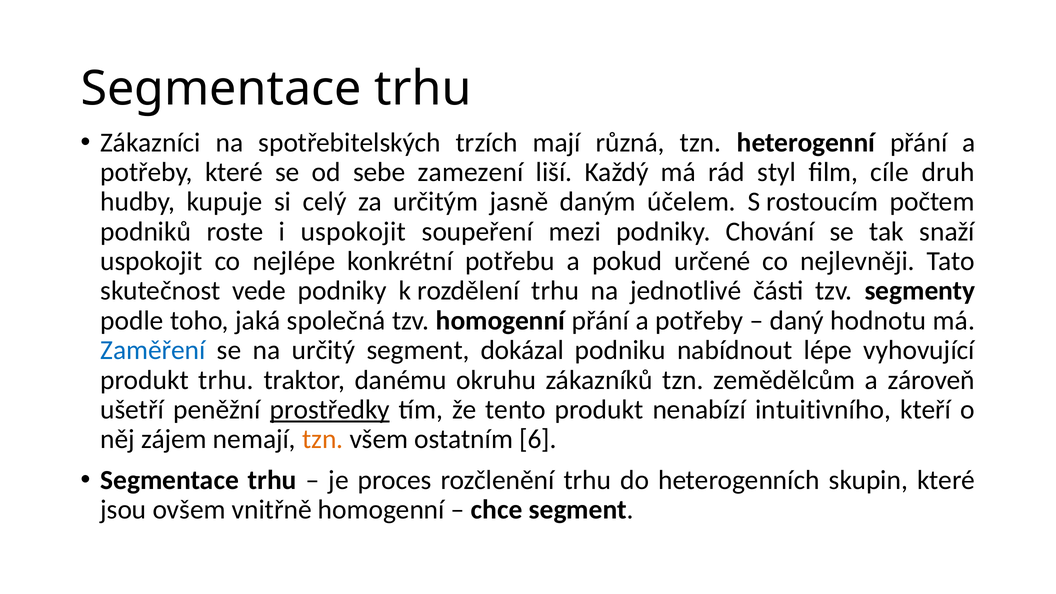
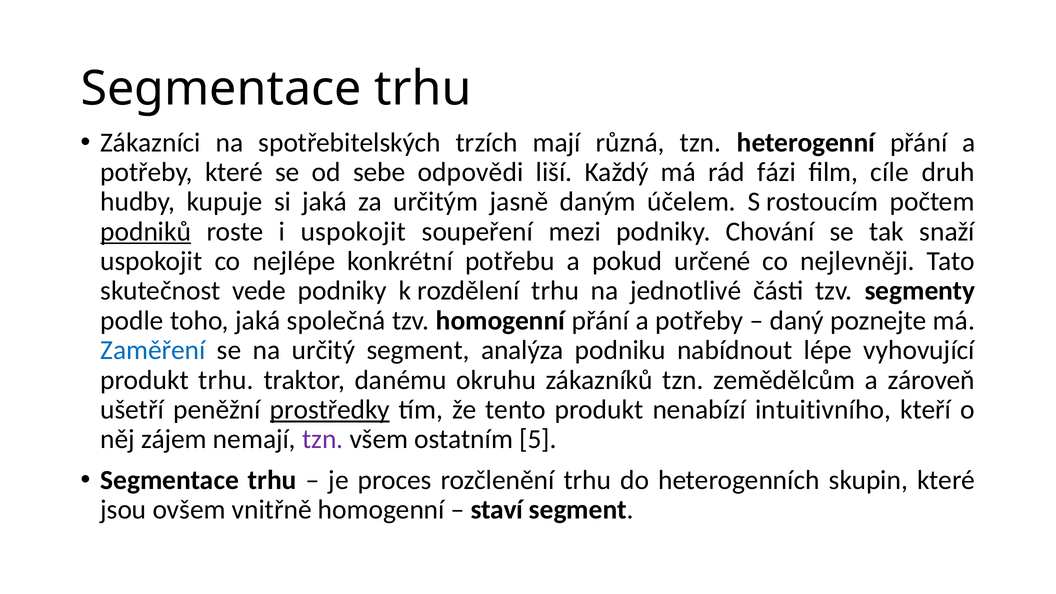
zamezení: zamezení -> odpovědi
styl: styl -> fázi
si celý: celý -> jaká
podniků underline: none -> present
hodnotu: hodnotu -> poznejte
dokázal: dokázal -> analýza
tzn at (323, 439) colour: orange -> purple
6: 6 -> 5
chce: chce -> staví
